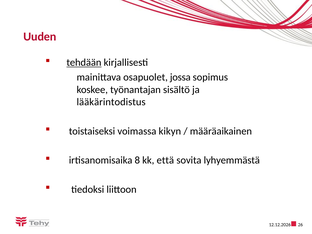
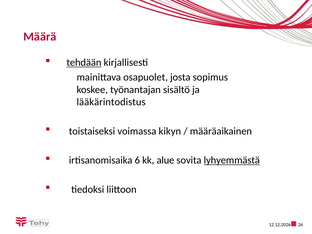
Uuden: Uuden -> Määrä
jossa: jossa -> josta
8: 8 -> 6
että: että -> alue
lyhyemmästä underline: none -> present
